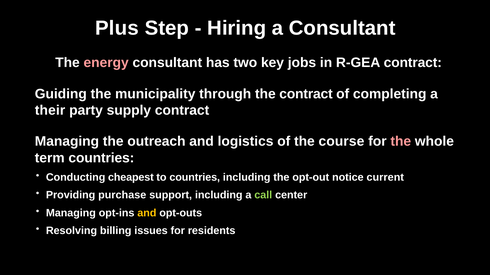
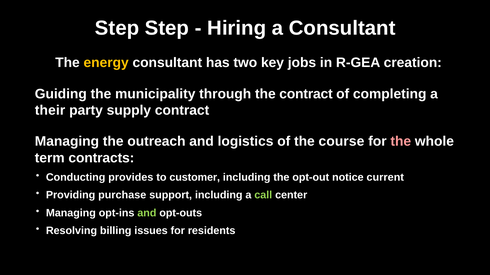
Plus at (117, 28): Plus -> Step
energy colour: pink -> yellow
R-GEA contract: contract -> creation
term countries: countries -> contracts
cheapest: cheapest -> provides
to countries: countries -> customer
and at (147, 213) colour: yellow -> light green
